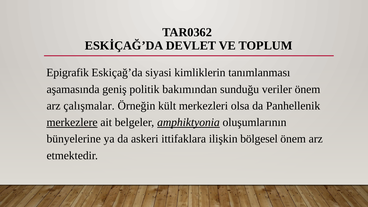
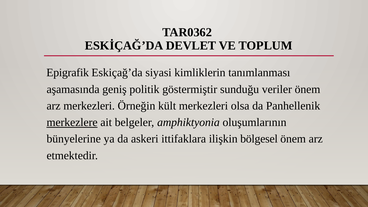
bakımından: bakımından -> göstermiştir
arz çalışmalar: çalışmalar -> merkezleri
amphiktyonia underline: present -> none
